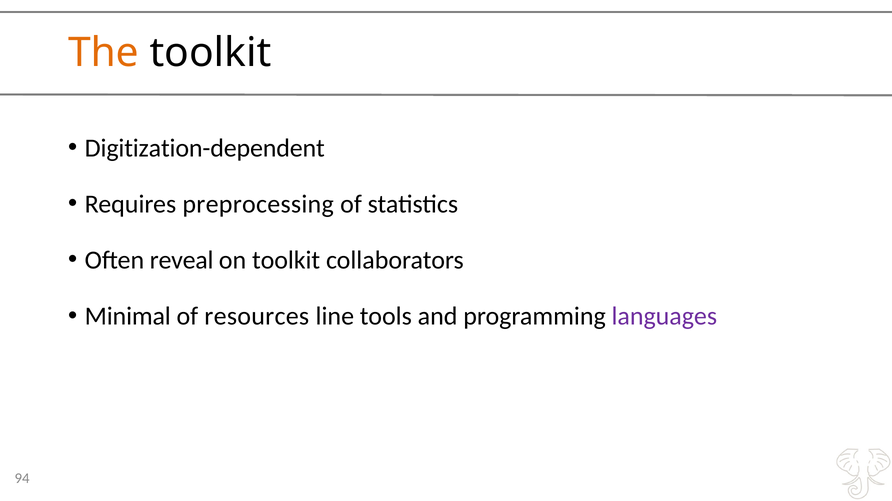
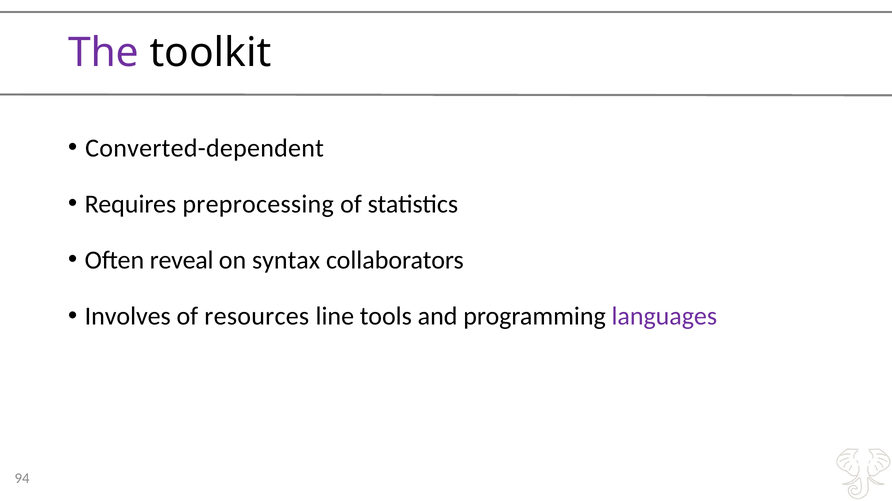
The colour: orange -> purple
Digitization-dependent: Digitization-dependent -> Converted-dependent
on toolkit: toolkit -> syntax
Minimal: Minimal -> Involves
